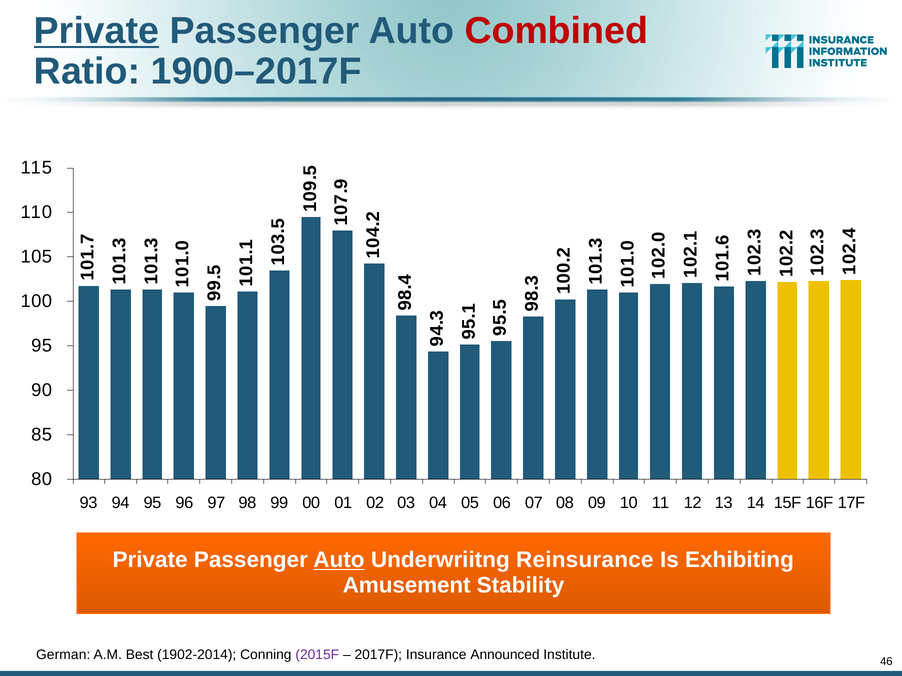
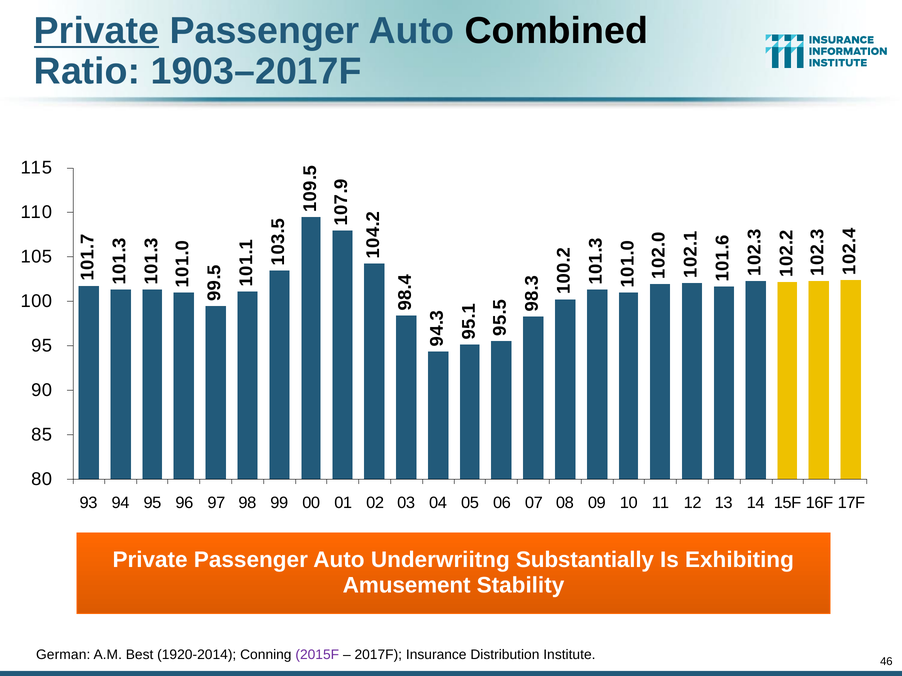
Combined colour: red -> black
1900–2017F: 1900–2017F -> 1903–2017F
Auto at (339, 560) underline: present -> none
Reinsurance: Reinsurance -> Substantially
1902-2014: 1902-2014 -> 1920-2014
Announced: Announced -> Distribution
